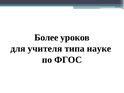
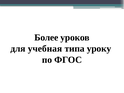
учителя: учителя -> учебная
науке: науке -> уроку
